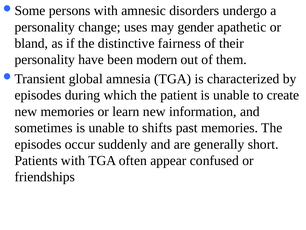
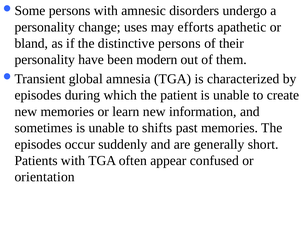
gender: gender -> efforts
distinctive fairness: fairness -> persons
friendships: friendships -> orientation
